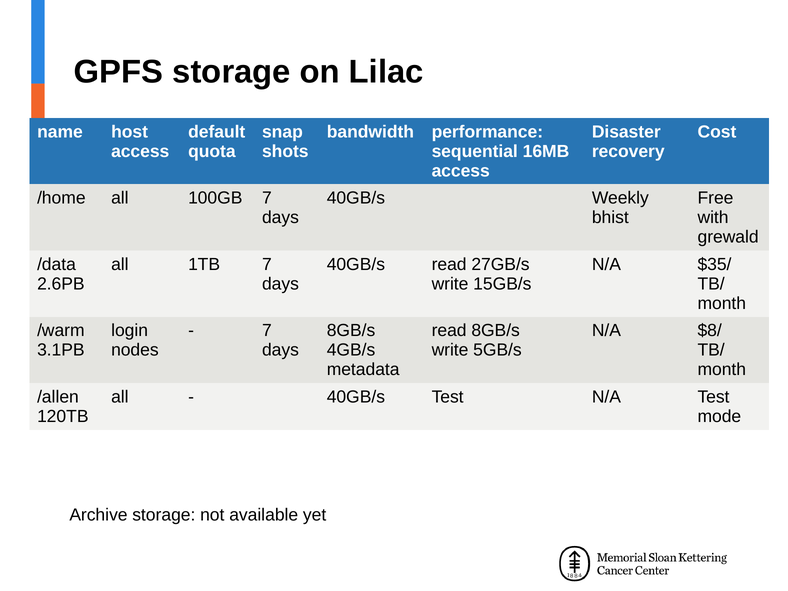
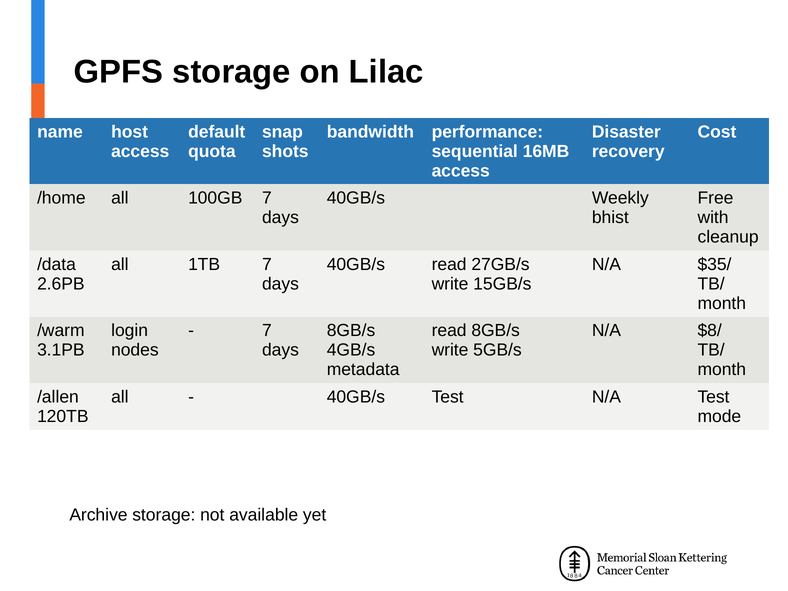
grewald: grewald -> cleanup
